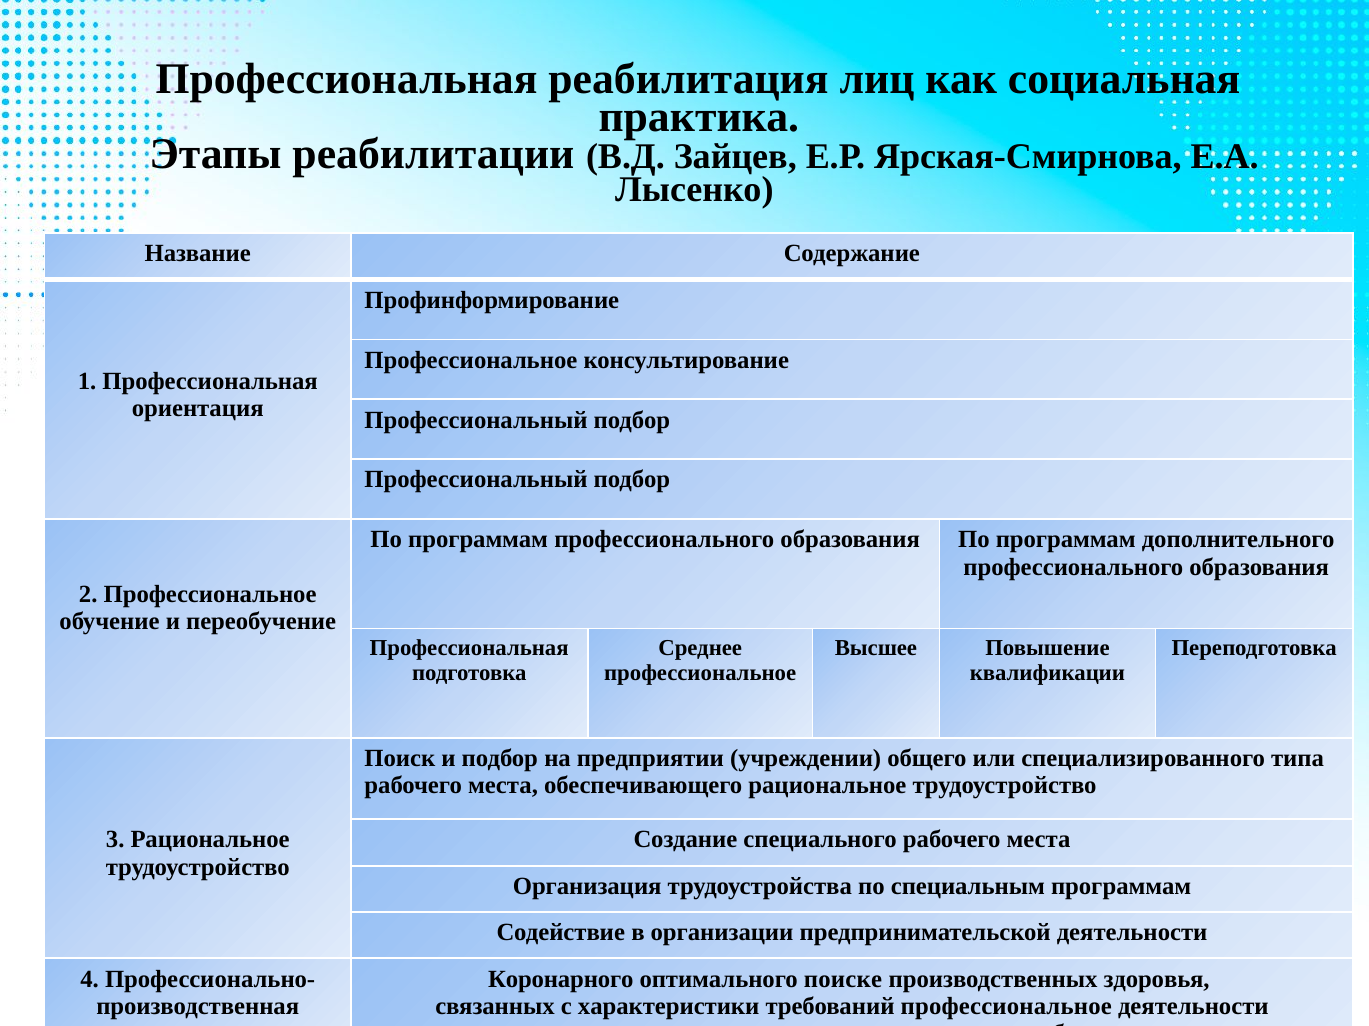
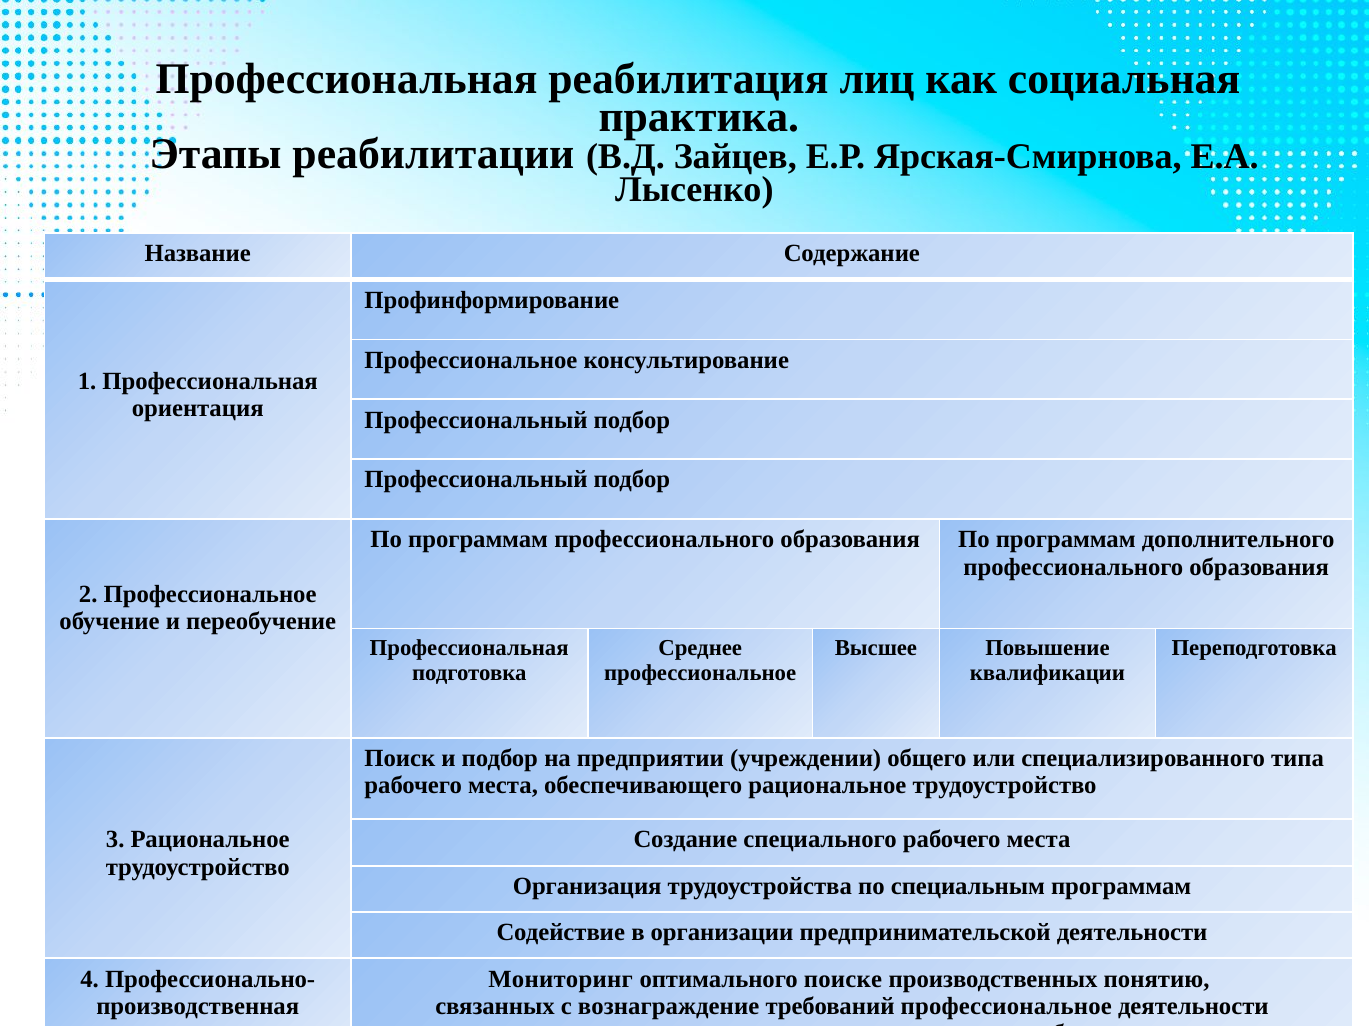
Коронарного: Коронарного -> Мониторинг
здоровья: здоровья -> понятию
характеристики: характеристики -> вознаграждение
